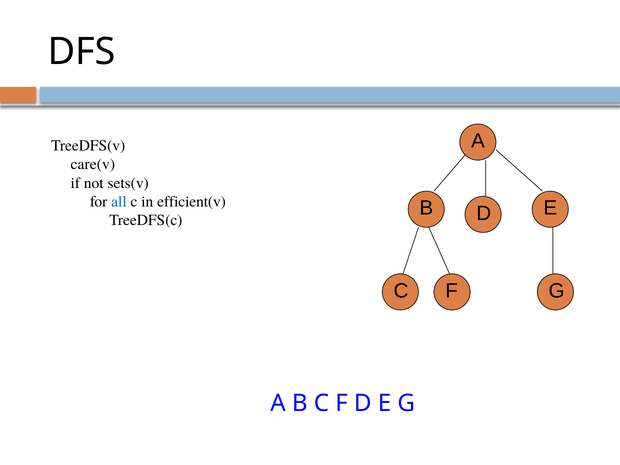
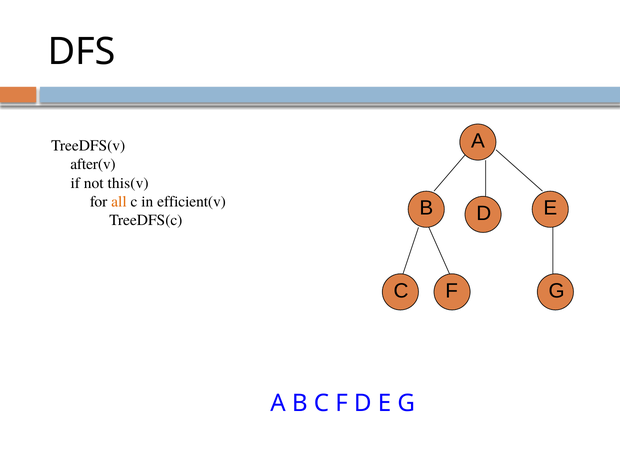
care(v: care(v -> after(v
sets(v: sets(v -> this(v
all colour: blue -> orange
